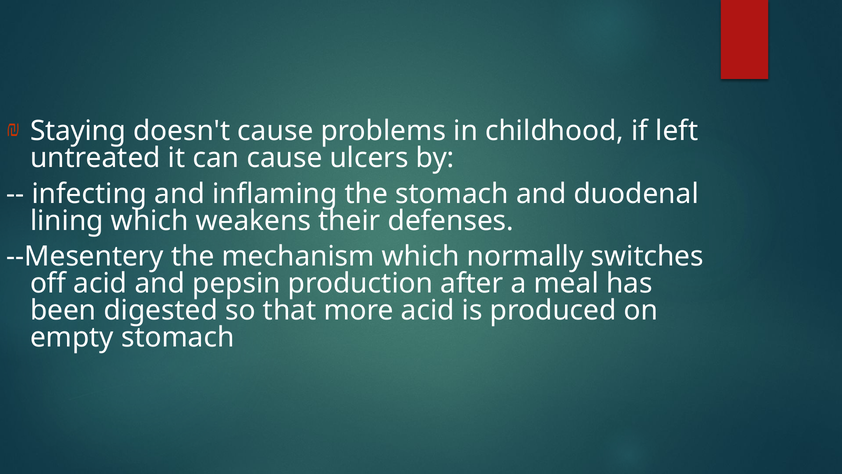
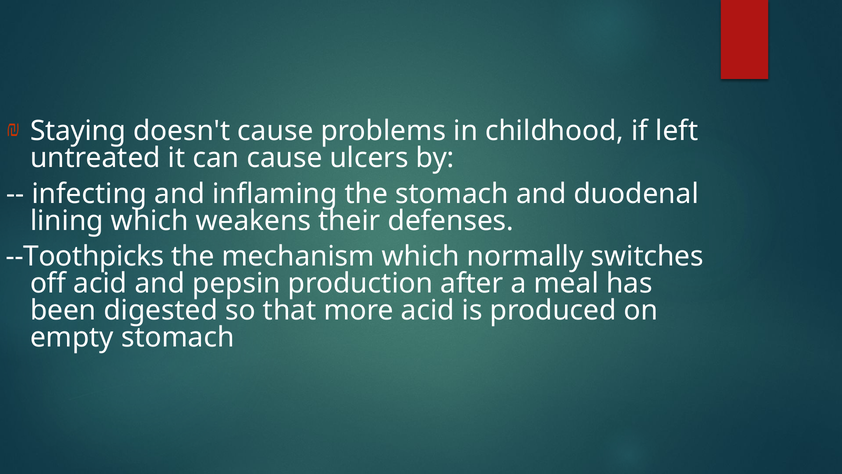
--Mesentery: --Mesentery -> --Toothpicks
